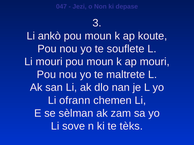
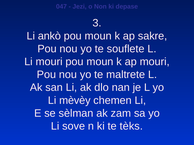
koute: koute -> sakre
ofrann: ofrann -> mèvèy
